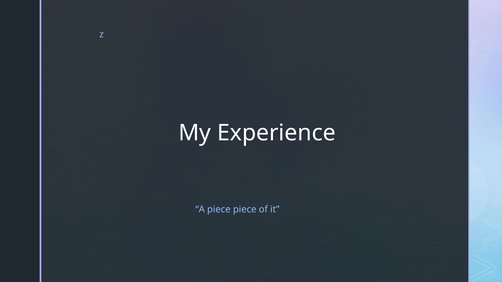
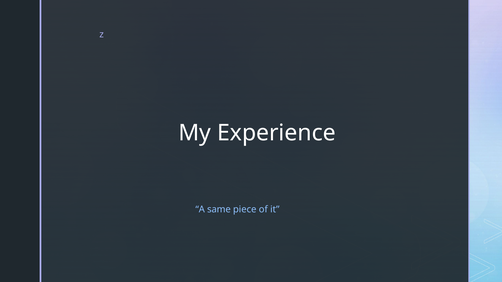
A piece: piece -> same
